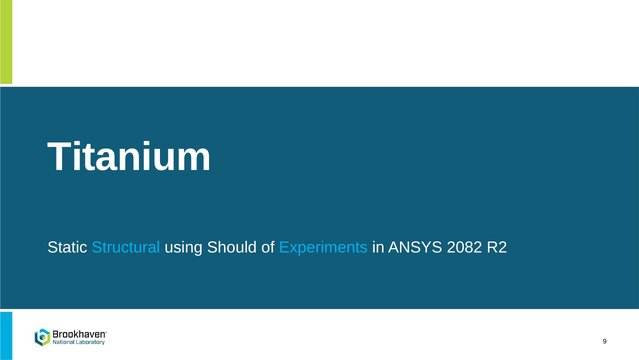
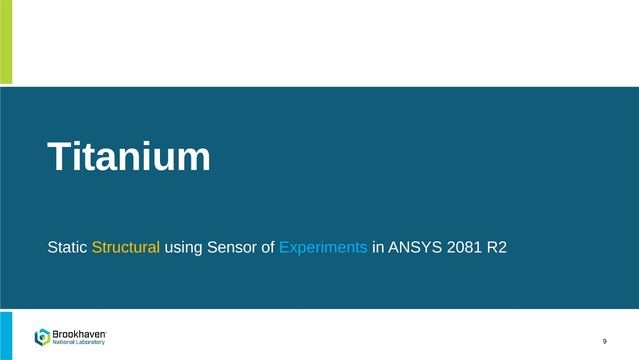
Structural colour: light blue -> yellow
Should: Should -> Sensor
2082: 2082 -> 2081
